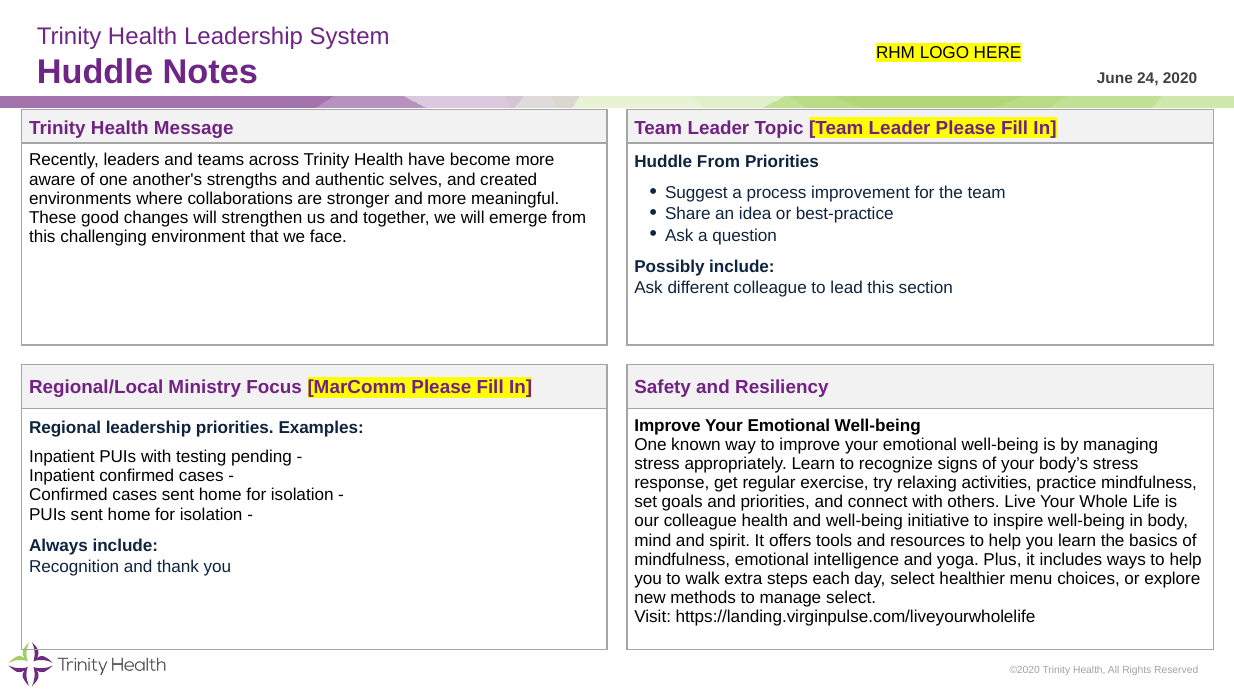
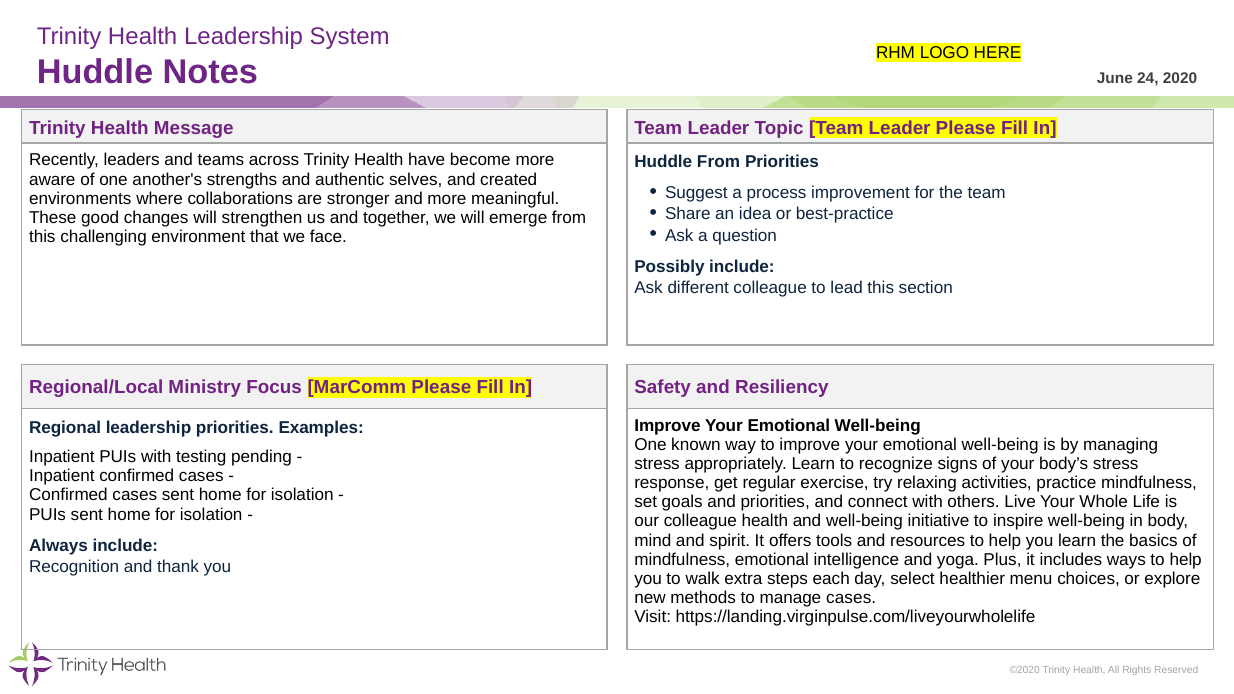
manage select: select -> cases
